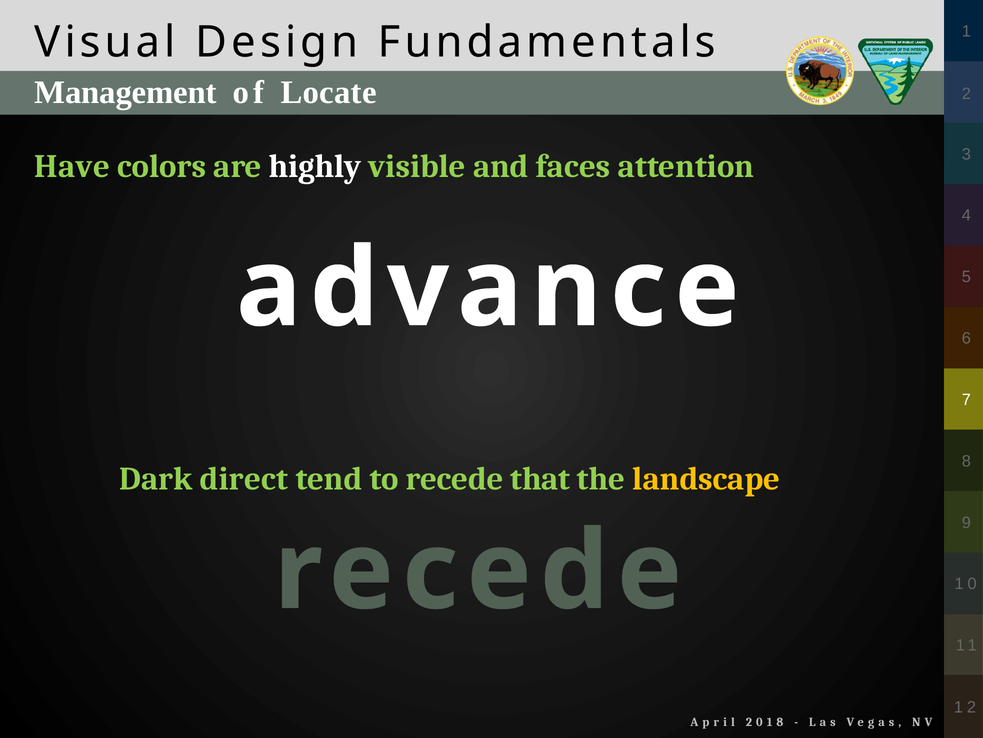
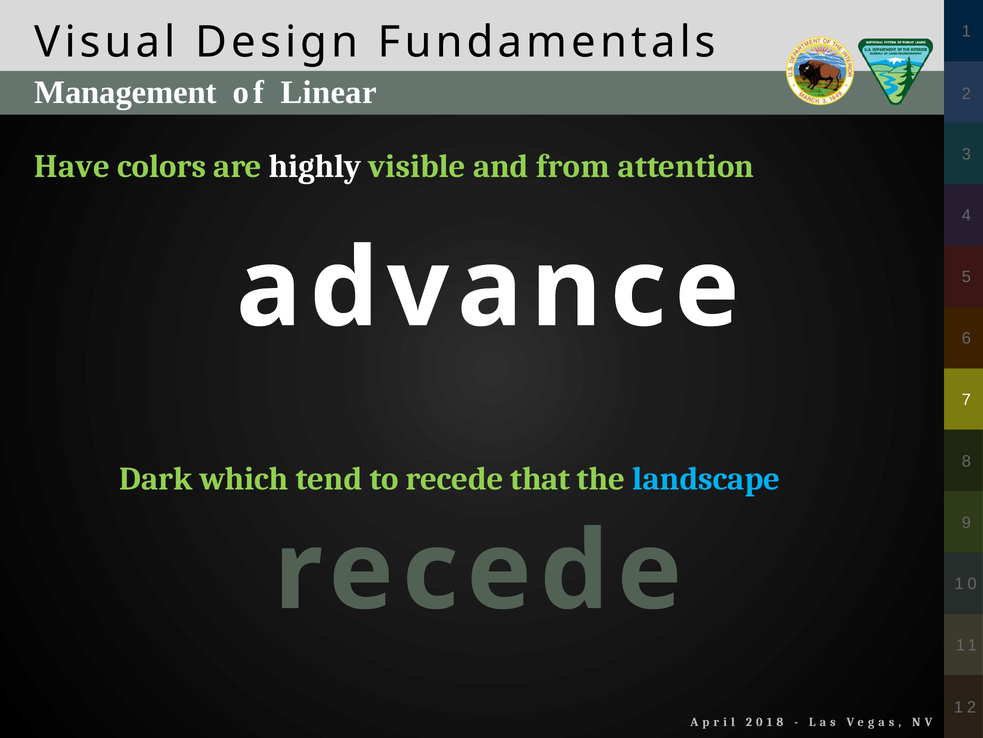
Locate: Locate -> Linear
faces: faces -> from
direct: direct -> which
landscape colour: yellow -> light blue
